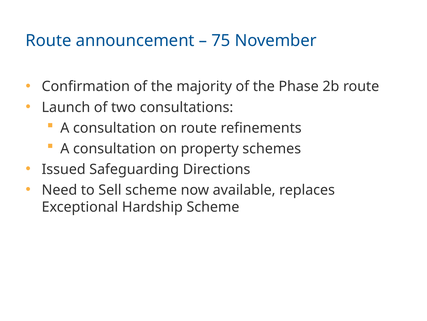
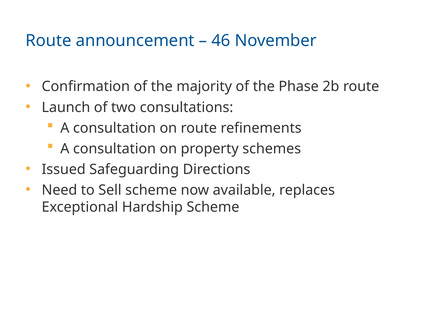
75: 75 -> 46
